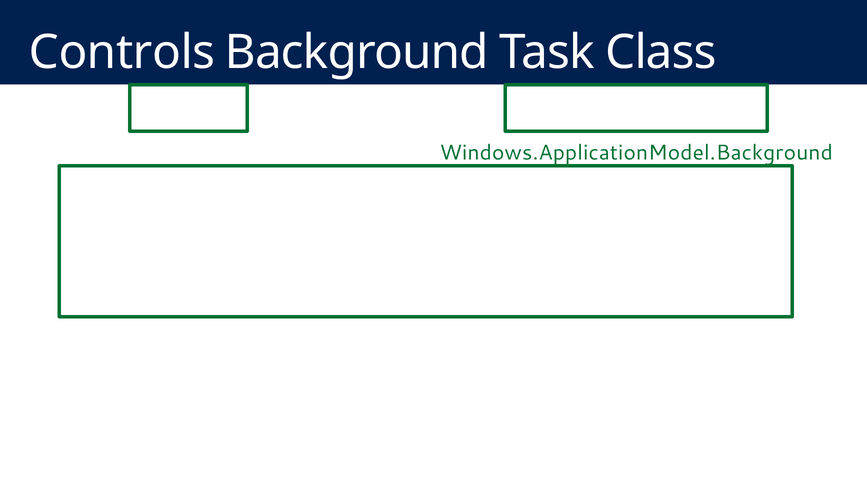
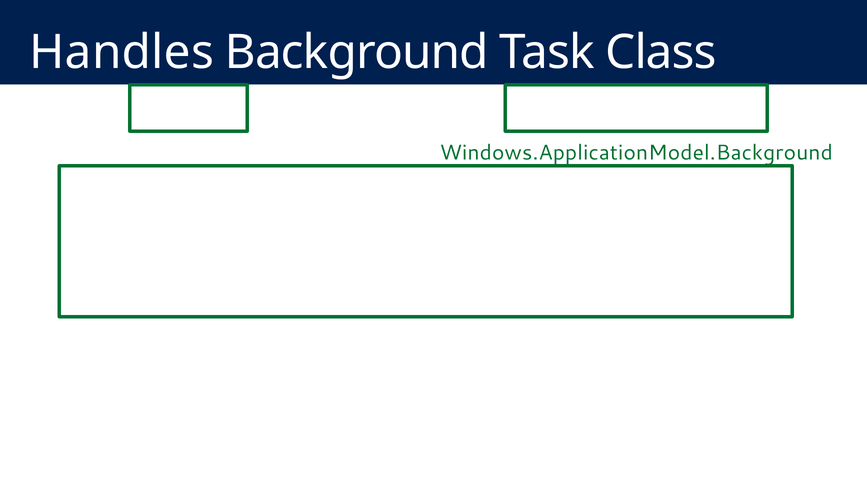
Controls: Controls -> Handles
